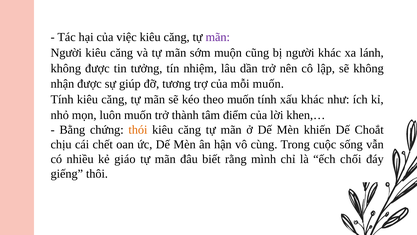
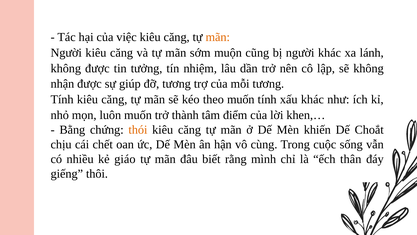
mãn at (218, 37) colour: purple -> orange
mỗi muốn: muốn -> tương
chối: chối -> thân
